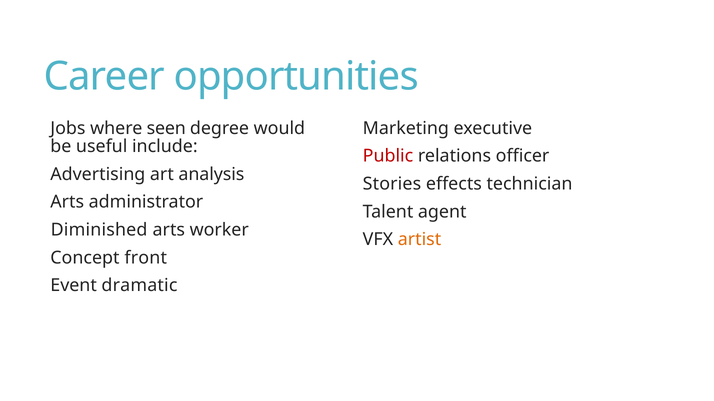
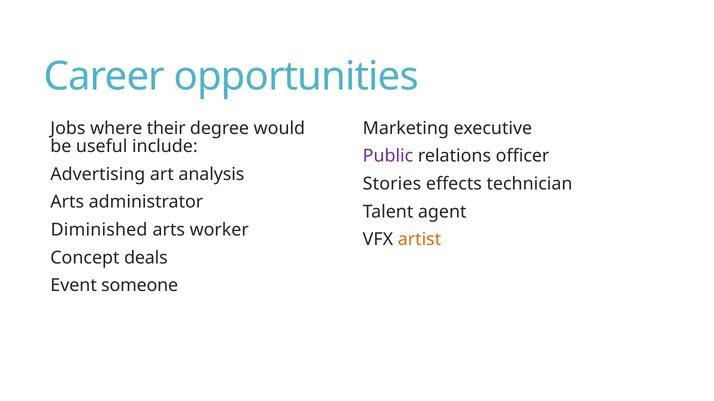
seen: seen -> their
Public colour: red -> purple
front: front -> deals
dramatic: dramatic -> someone
